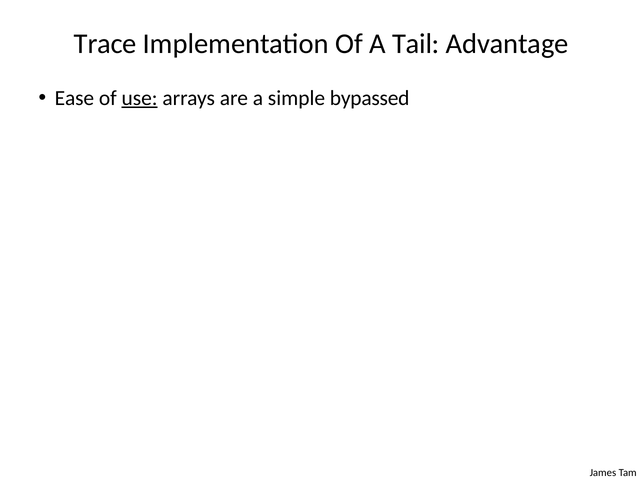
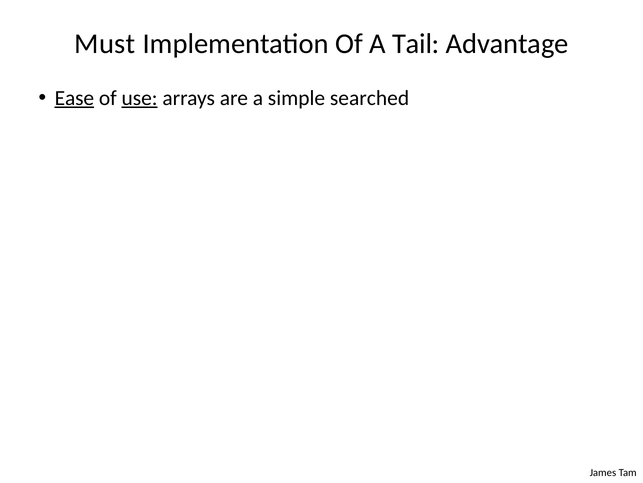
Trace: Trace -> Must
Ease underline: none -> present
bypassed: bypassed -> searched
